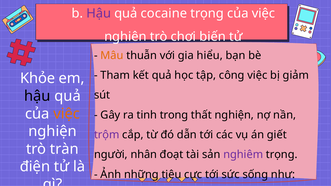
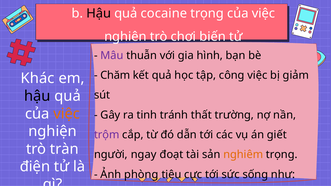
Hậu at (99, 13) colour: purple -> black
Mâu colour: orange -> purple
hiểu: hiểu -> hình
Tham: Tham -> Chăm
Khỏe: Khỏe -> Khác
trong: trong -> tránh
thất nghiện: nghiện -> trường
nhân: nhân -> ngay
nghiêm colour: purple -> orange
những: những -> phòng
